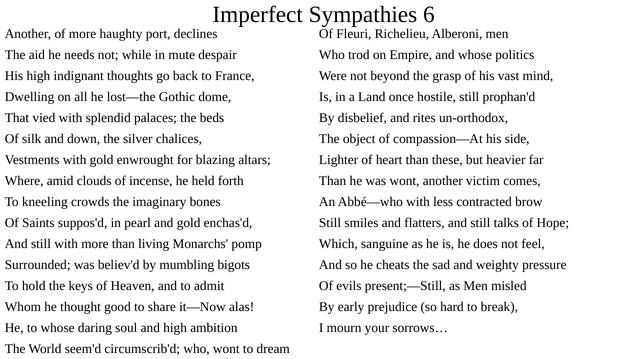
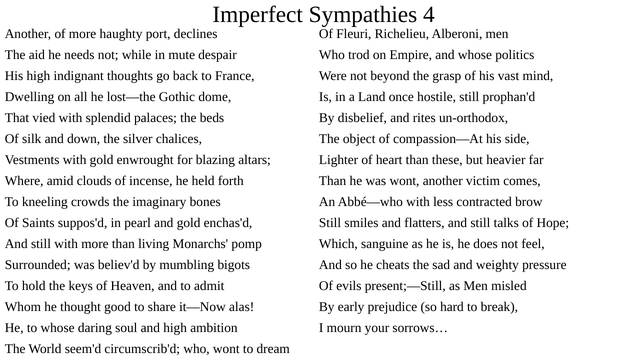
6: 6 -> 4
